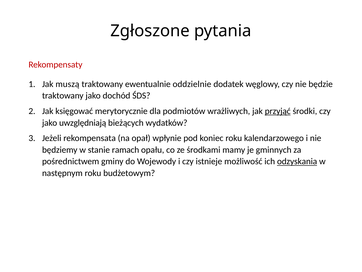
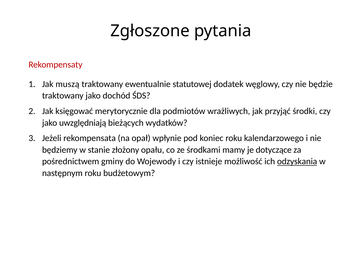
oddzielnie: oddzielnie -> statutowej
przyjąć underline: present -> none
ramach: ramach -> złożony
gminnych: gminnych -> dotyczące
